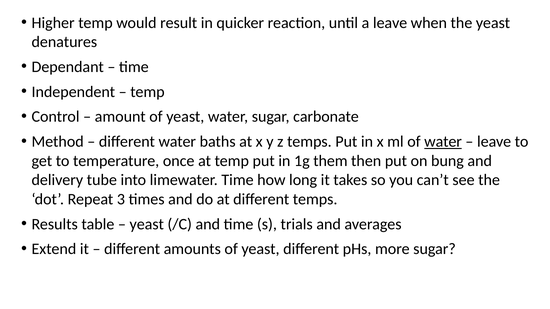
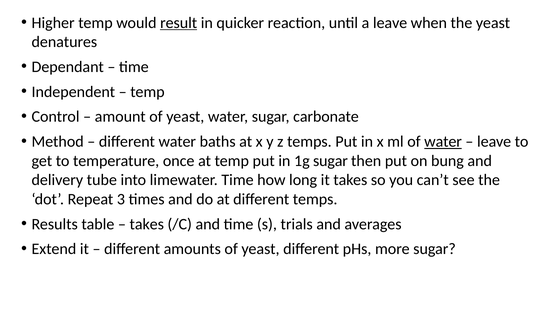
result underline: none -> present
1g them: them -> sugar
yeast at (147, 224): yeast -> takes
